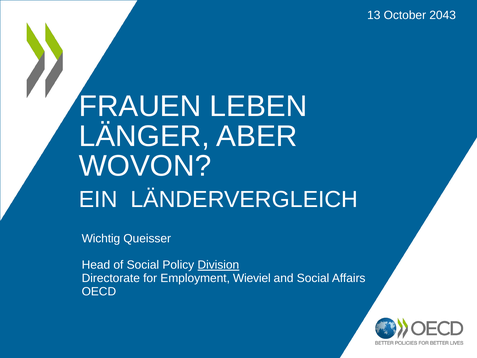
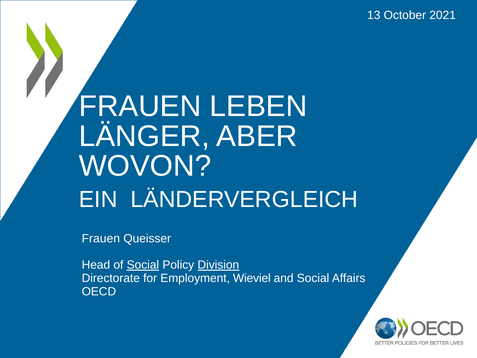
2043: 2043 -> 2021
Wichtig at (101, 238): Wichtig -> Frauen
Social at (143, 265) underline: none -> present
